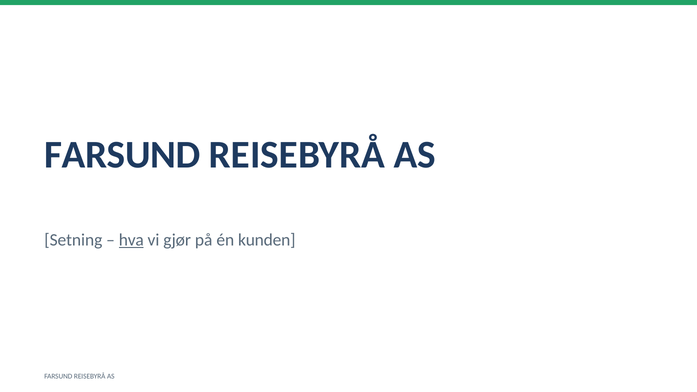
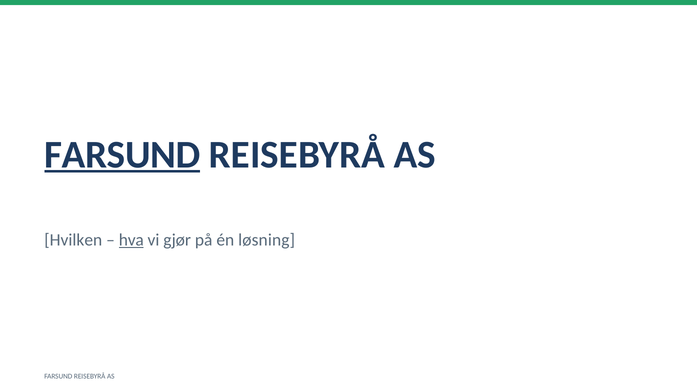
FARSUND at (122, 155) underline: none -> present
Setning: Setning -> Hvilken
kunden: kunden -> løsning
